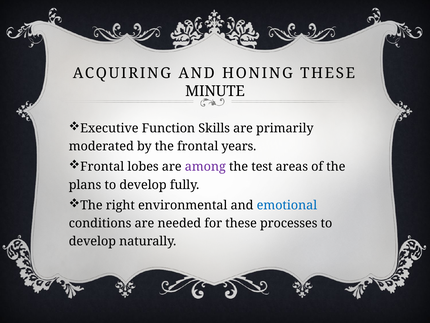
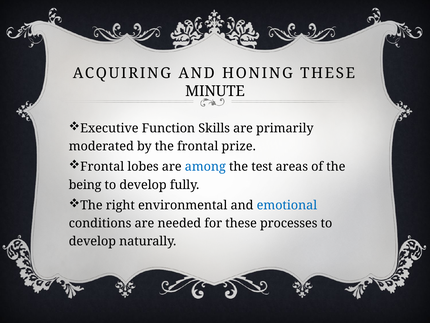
years: years -> prize
among colour: purple -> blue
plans: plans -> being
